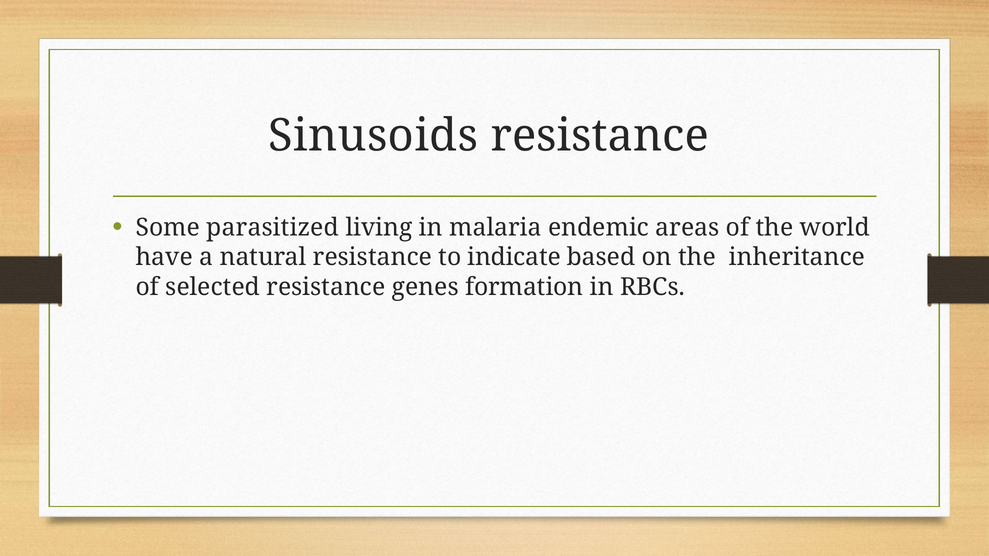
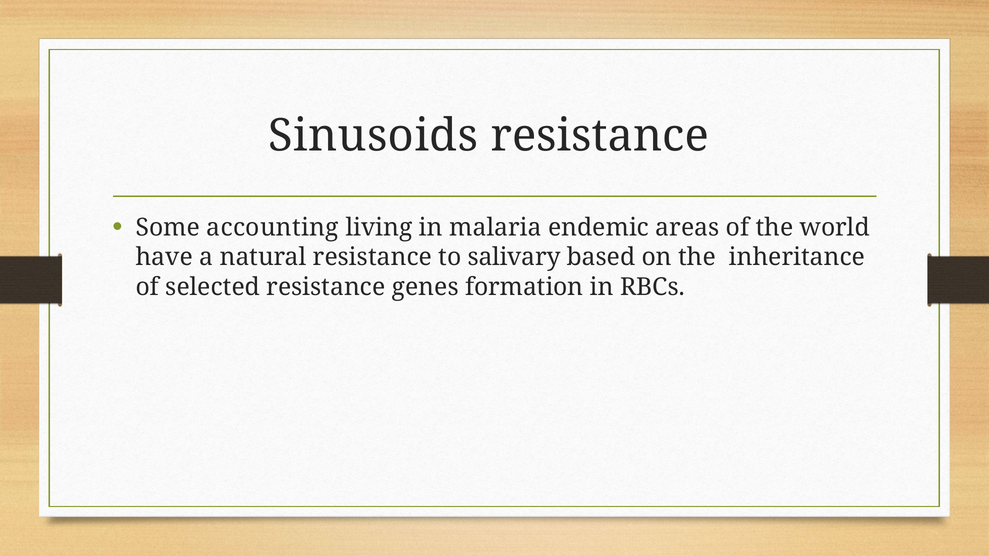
parasitized: parasitized -> accounting
indicate: indicate -> salivary
